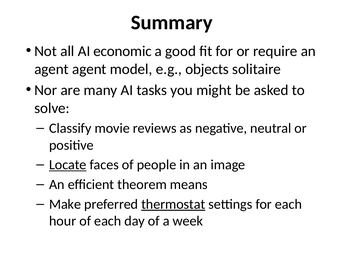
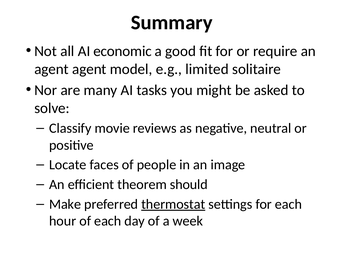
objects: objects -> limited
Locate underline: present -> none
means: means -> should
